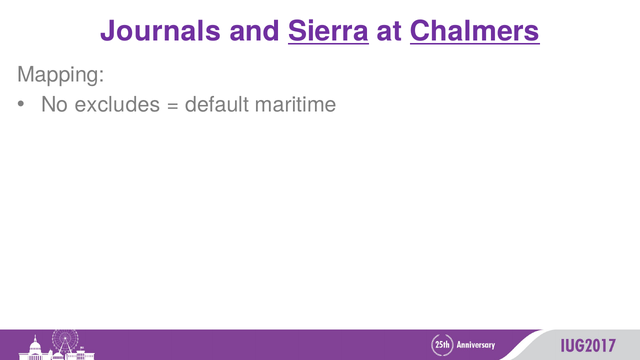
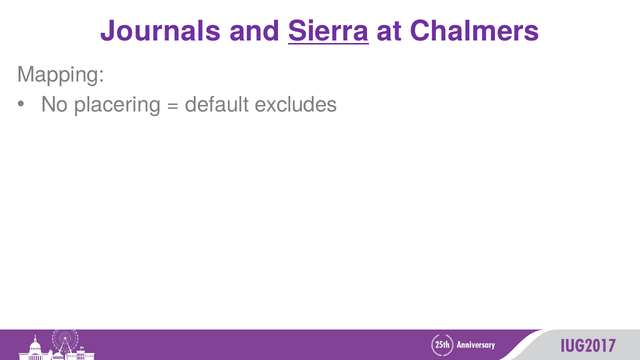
Chalmers underline: present -> none
excludes: excludes -> placering
maritime: maritime -> excludes
